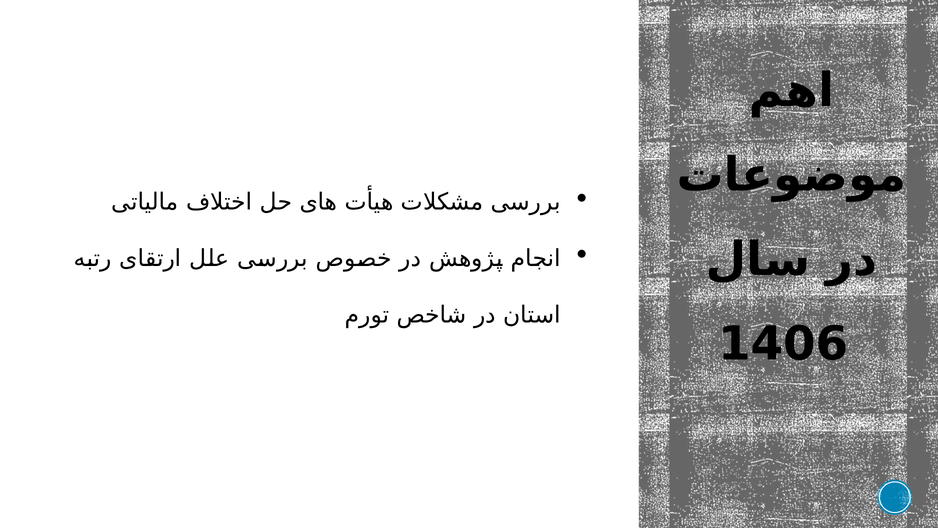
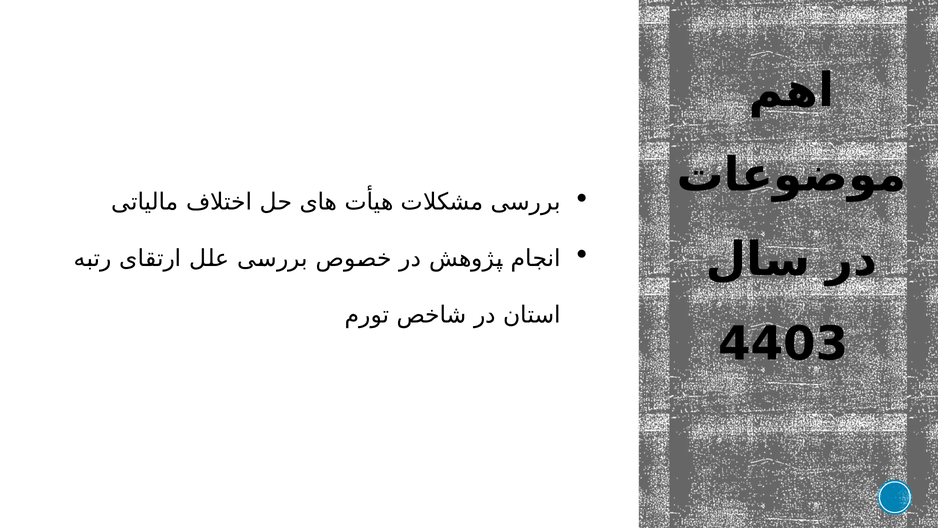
1406: 1406 -> 4403
